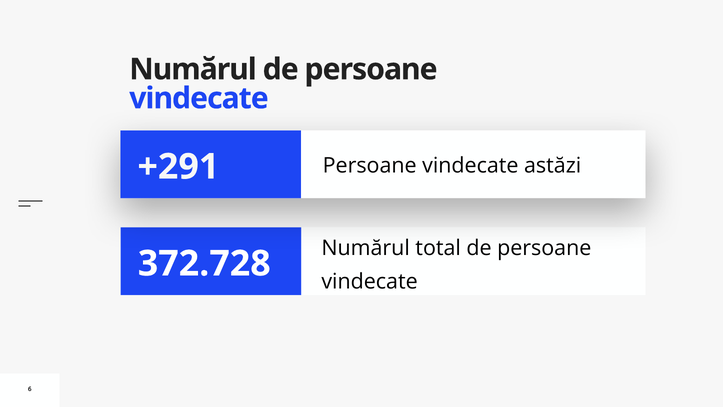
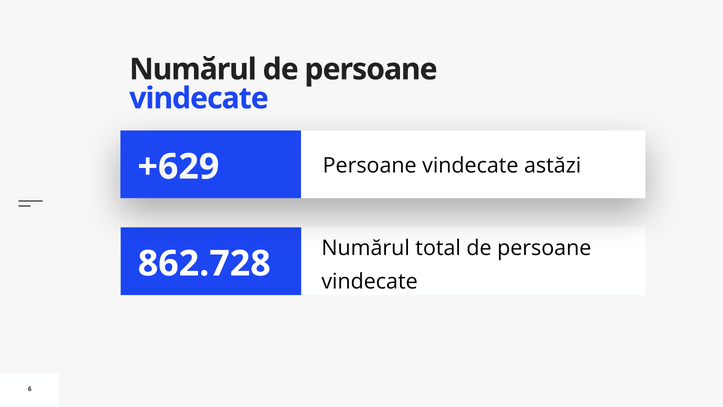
+291: +291 -> +629
372.728: 372.728 -> 862.728
